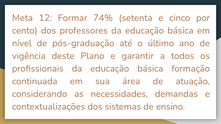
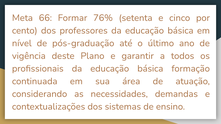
12: 12 -> 66
74%: 74% -> 76%
